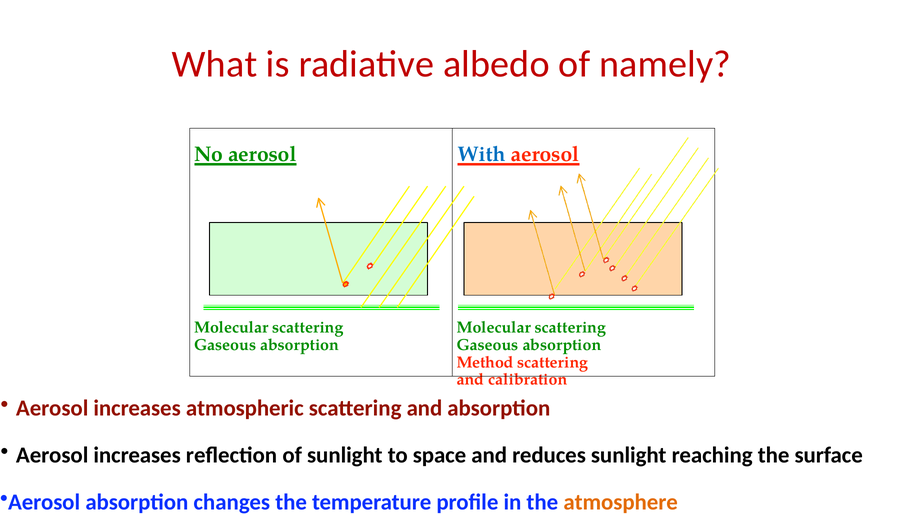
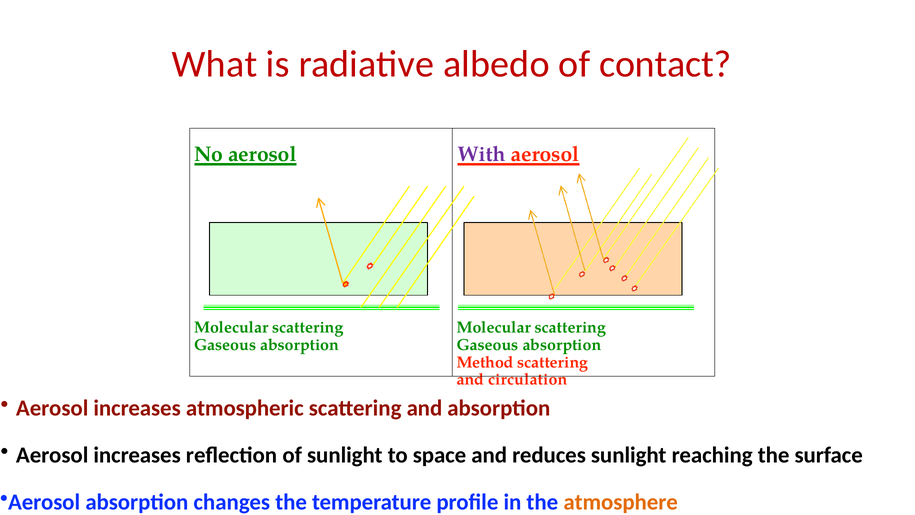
namely: namely -> contact
With colour: blue -> purple
calibration: calibration -> circulation
